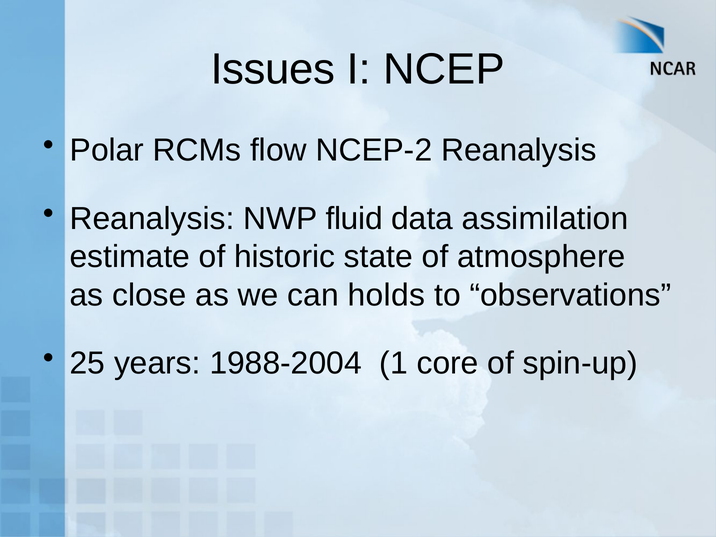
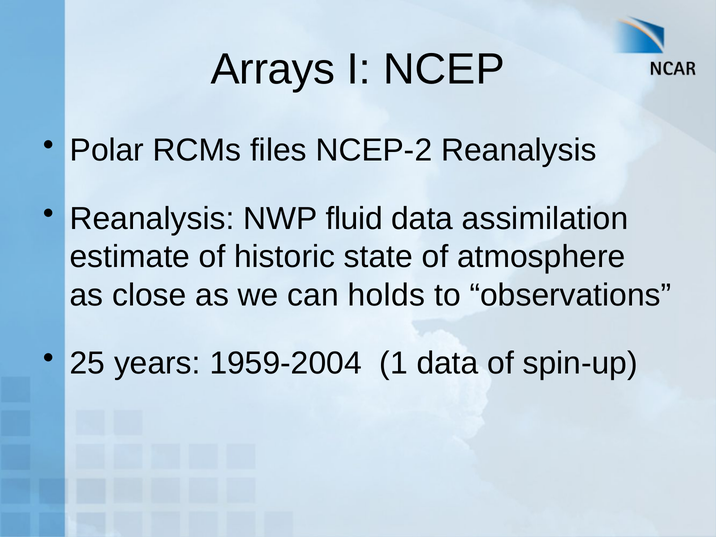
Issues: Issues -> Arrays
flow: flow -> files
1988-2004: 1988-2004 -> 1959-2004
1 core: core -> data
